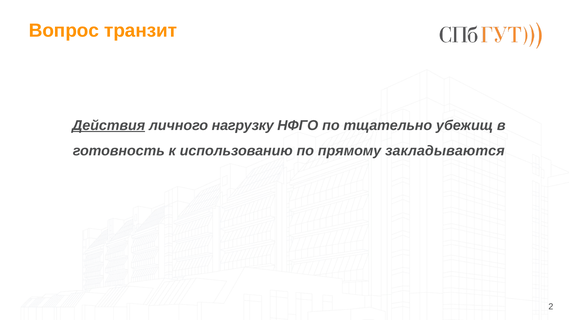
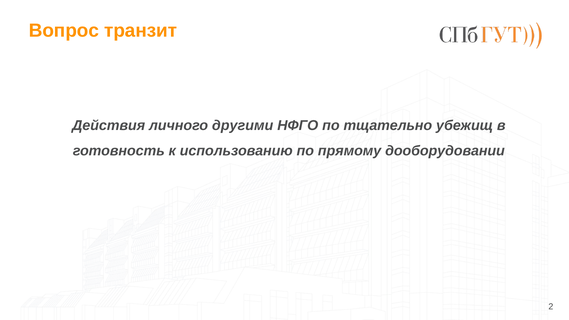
Действия underline: present -> none
нагрузку: нагрузку -> другими
закладываются: закладываются -> дооборудовании
